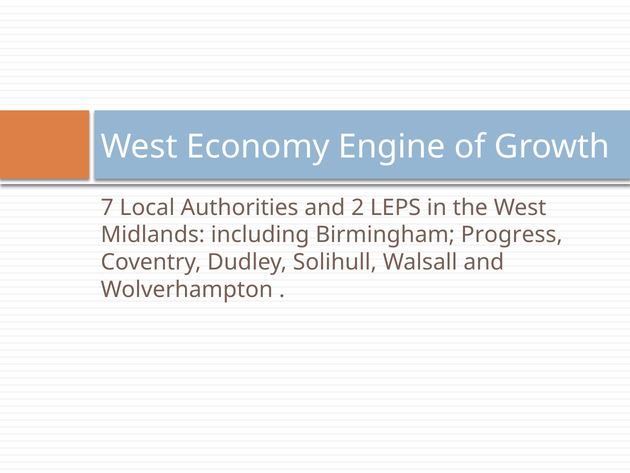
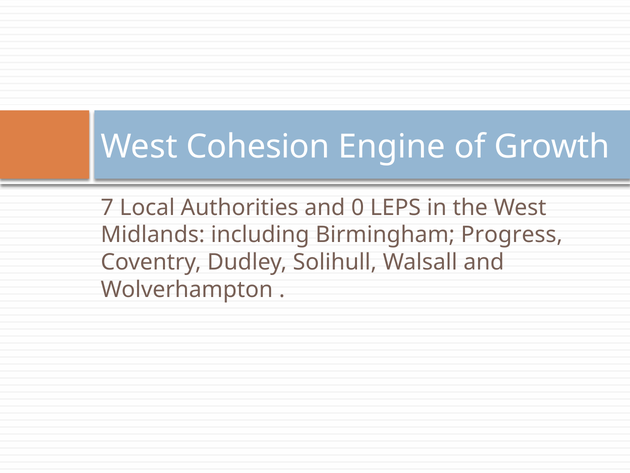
Economy: Economy -> Cohesion
2: 2 -> 0
